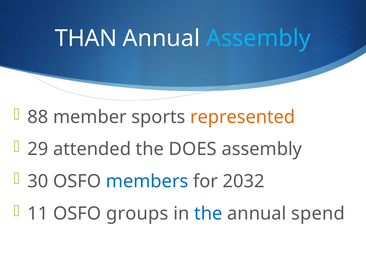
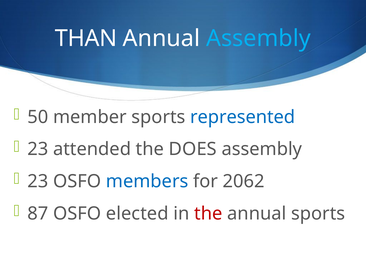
88: 88 -> 50
represented colour: orange -> blue
29 at (38, 149): 29 -> 23
30 at (38, 181): 30 -> 23
2032: 2032 -> 2062
11: 11 -> 87
groups: groups -> elected
the at (208, 213) colour: blue -> red
annual spend: spend -> sports
